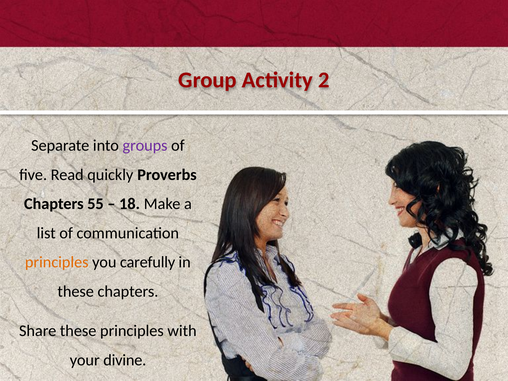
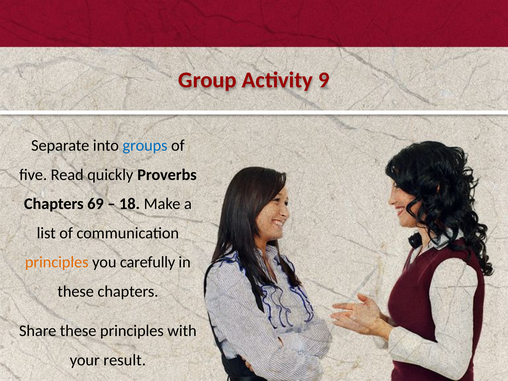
2: 2 -> 9
groups colour: purple -> blue
55: 55 -> 69
divine: divine -> result
